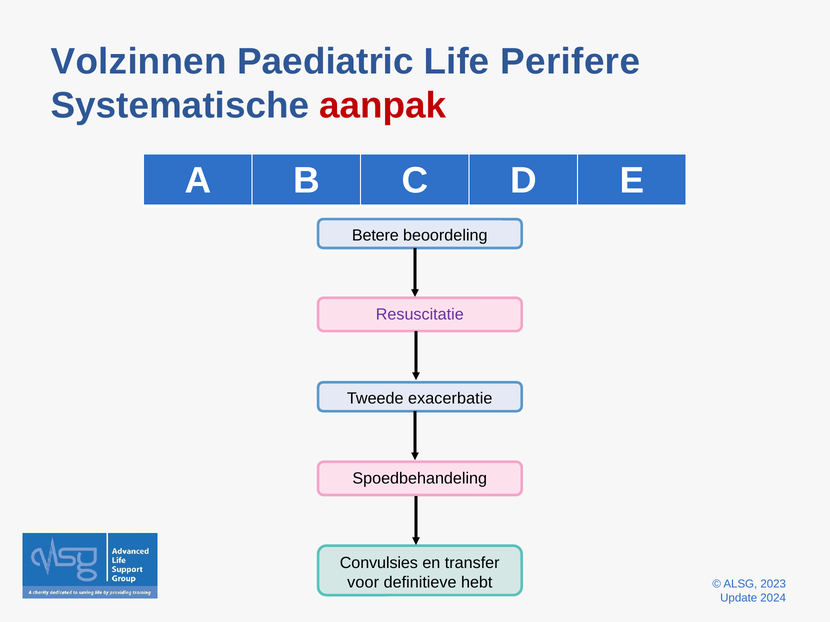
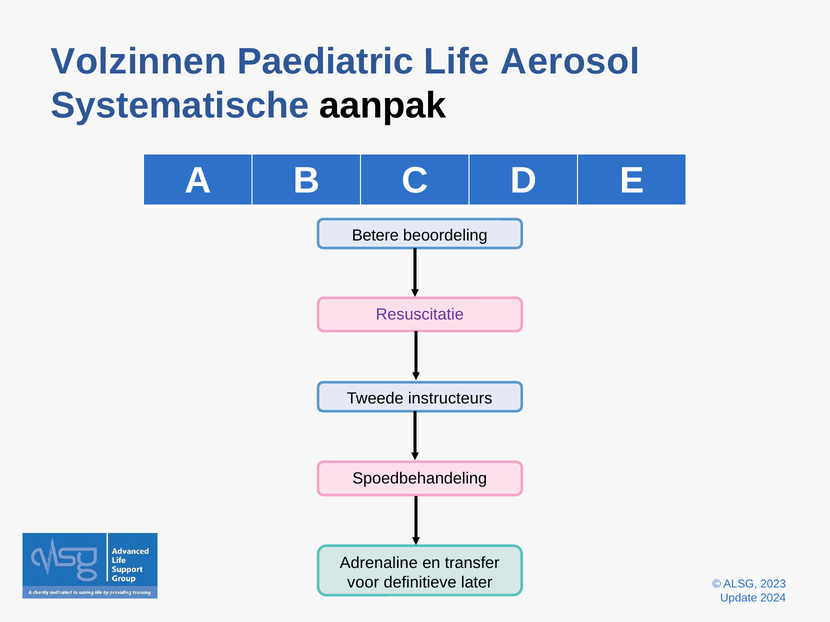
Perifere: Perifere -> Aerosol
aanpak colour: red -> black
exacerbatie: exacerbatie -> instructeurs
Convulsies: Convulsies -> Adrenaline
hebt: hebt -> later
